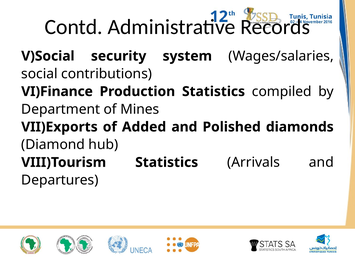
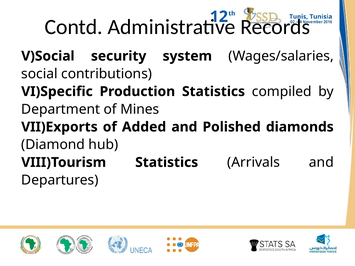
VI)Finance: VI)Finance -> VI)Specific
